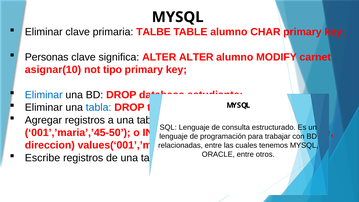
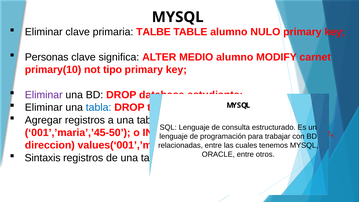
CHAR: CHAR -> NULO
ALTER ALTER: ALTER -> MEDIO
asignar(10: asignar(10 -> primary(10
Eliminar at (44, 95) colour: blue -> purple
Escribe: Escribe -> Sintaxis
